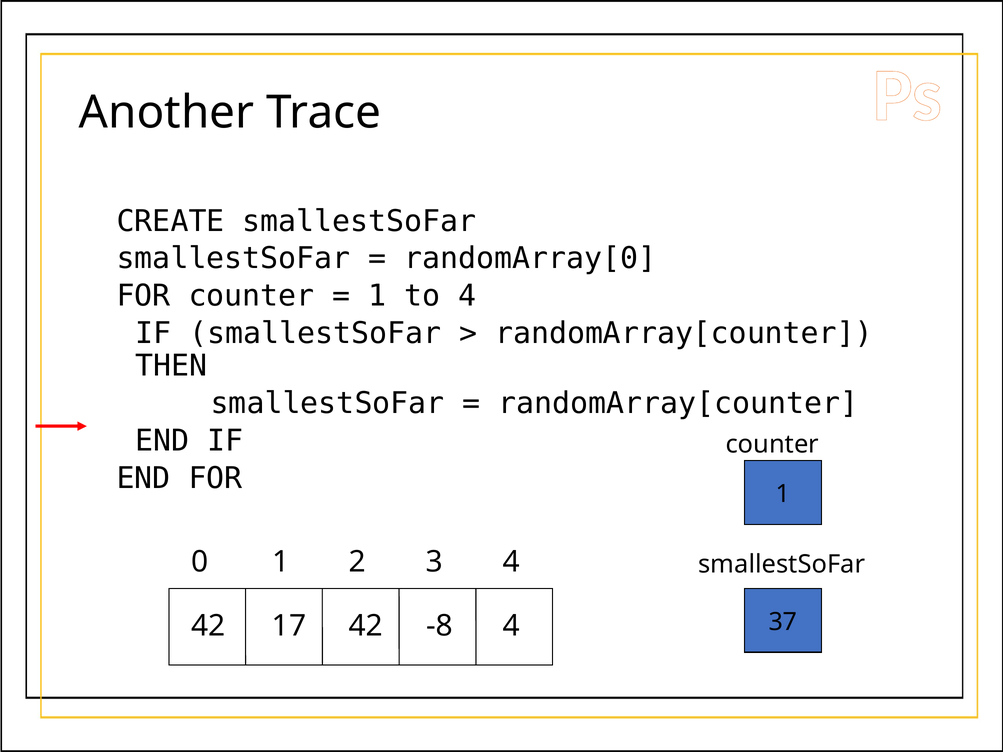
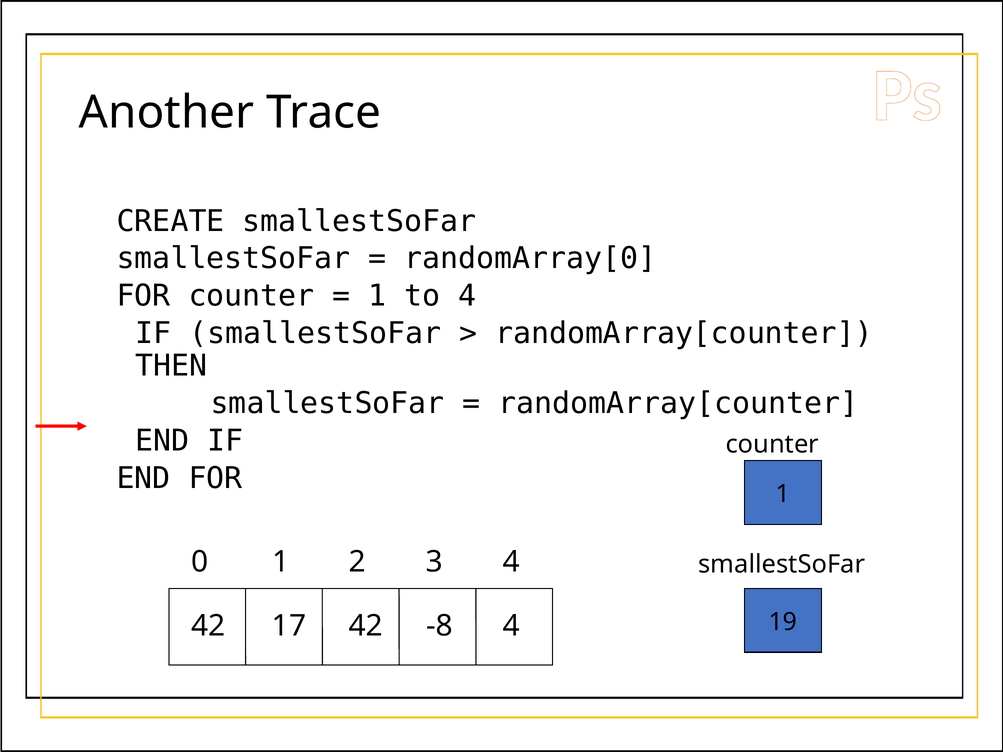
37: 37 -> 19
